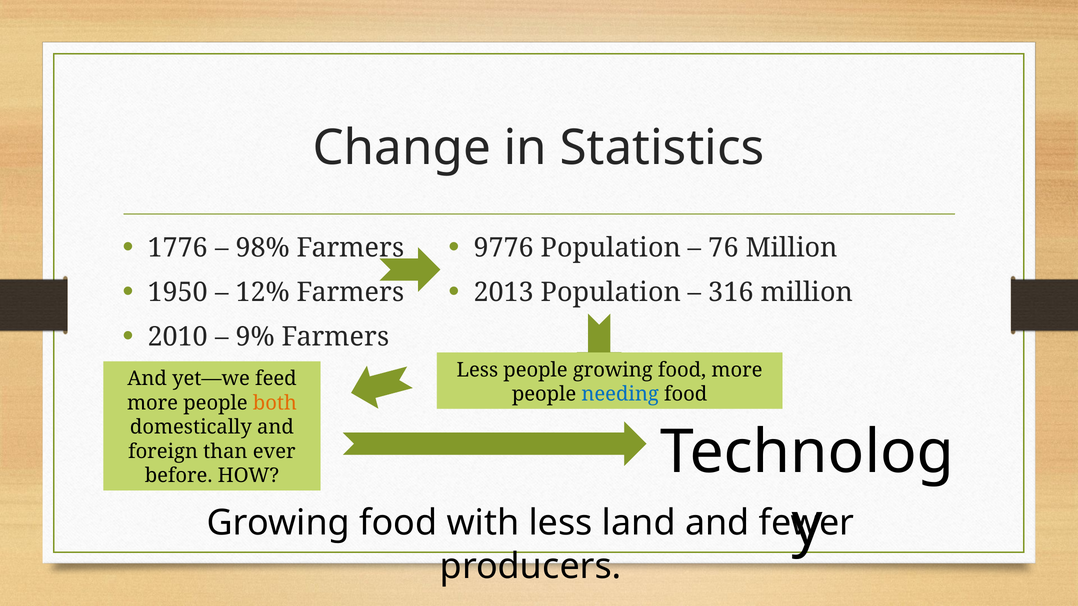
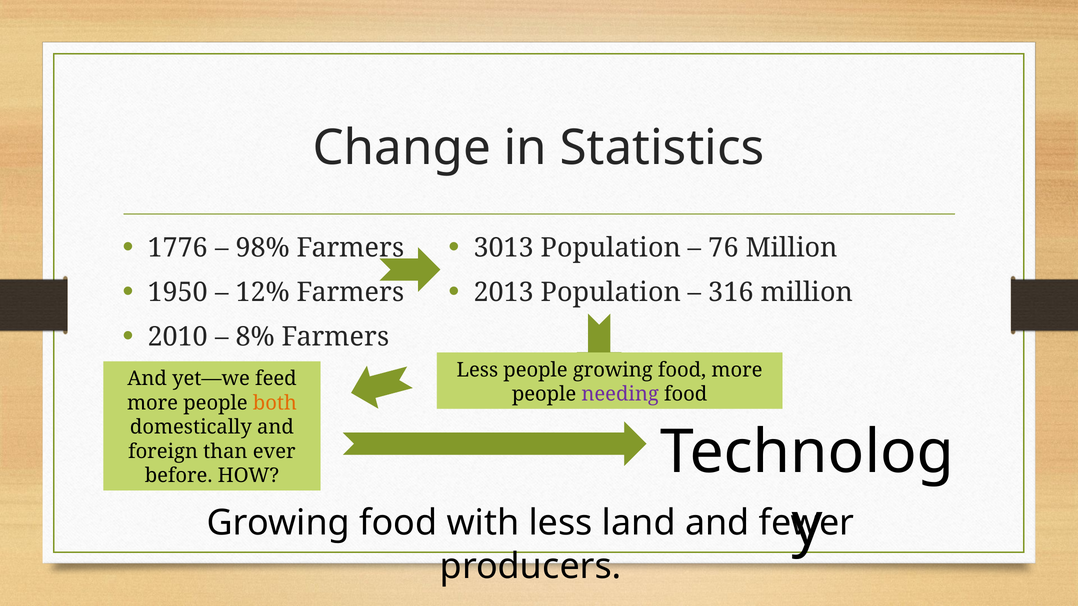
9776: 9776 -> 3013
9%: 9% -> 8%
needing colour: blue -> purple
